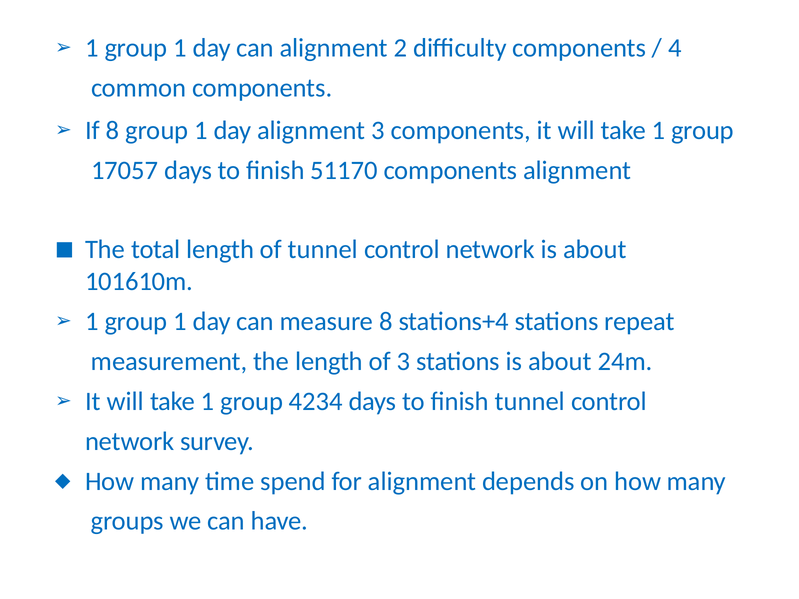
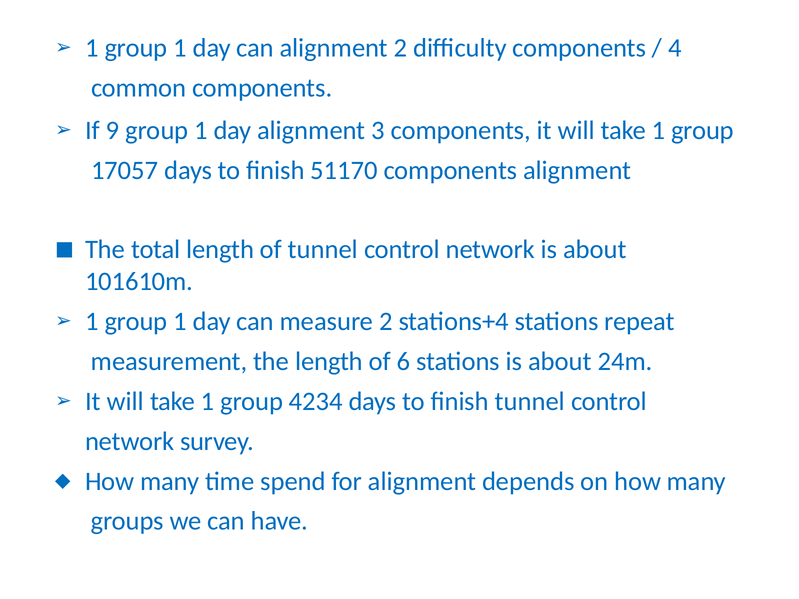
If 8: 8 -> 9
measure 8: 8 -> 2
of 3: 3 -> 6
